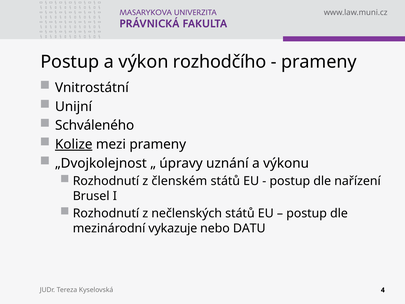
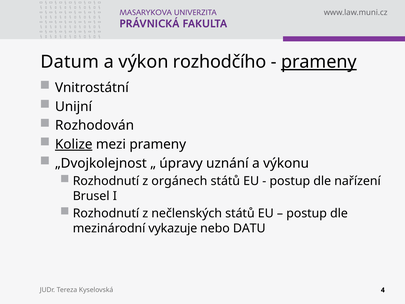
Postup at (70, 62): Postup -> Datum
prameny at (319, 62) underline: none -> present
Schváleného: Schváleného -> Rozhodován
členském: členském -> orgánech
